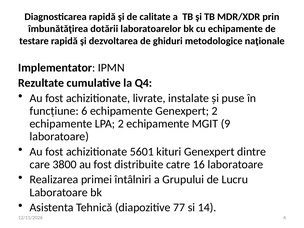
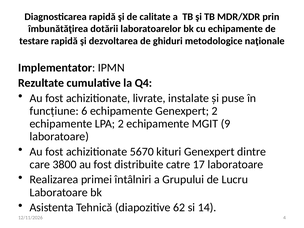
5601: 5601 -> 5670
16: 16 -> 17
77: 77 -> 62
